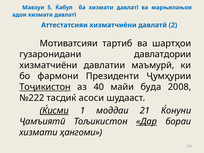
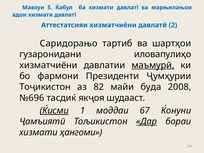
Мотиватсияи: Мотиватсияи -> Саридорањо
давлатдории: давлатдории -> иловапулиҳо
маъмурӣ underline: none -> present
Тоҷикистон underline: present -> none
40: 40 -> 82
№222: №222 -> №696
асоси: асоси -> якҷоя
21: 21 -> 67
